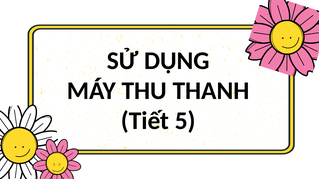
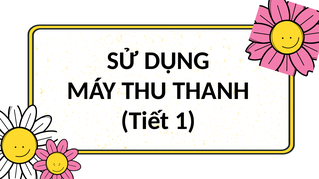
5: 5 -> 1
